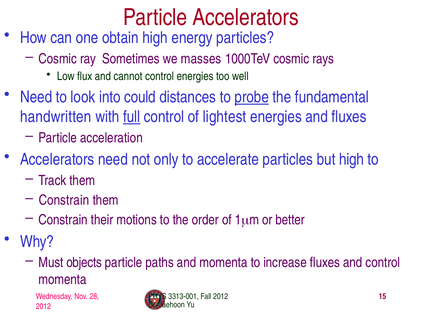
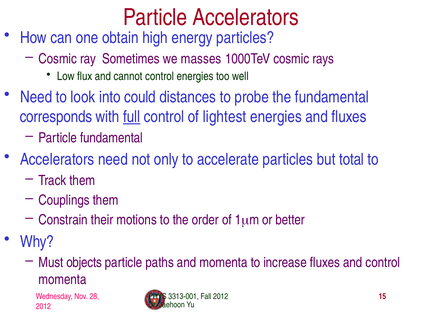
probe underline: present -> none
handwritten: handwritten -> corresponds
Particle acceleration: acceleration -> fundamental
but high: high -> total
Constrain at (64, 200): Constrain -> Couplings
